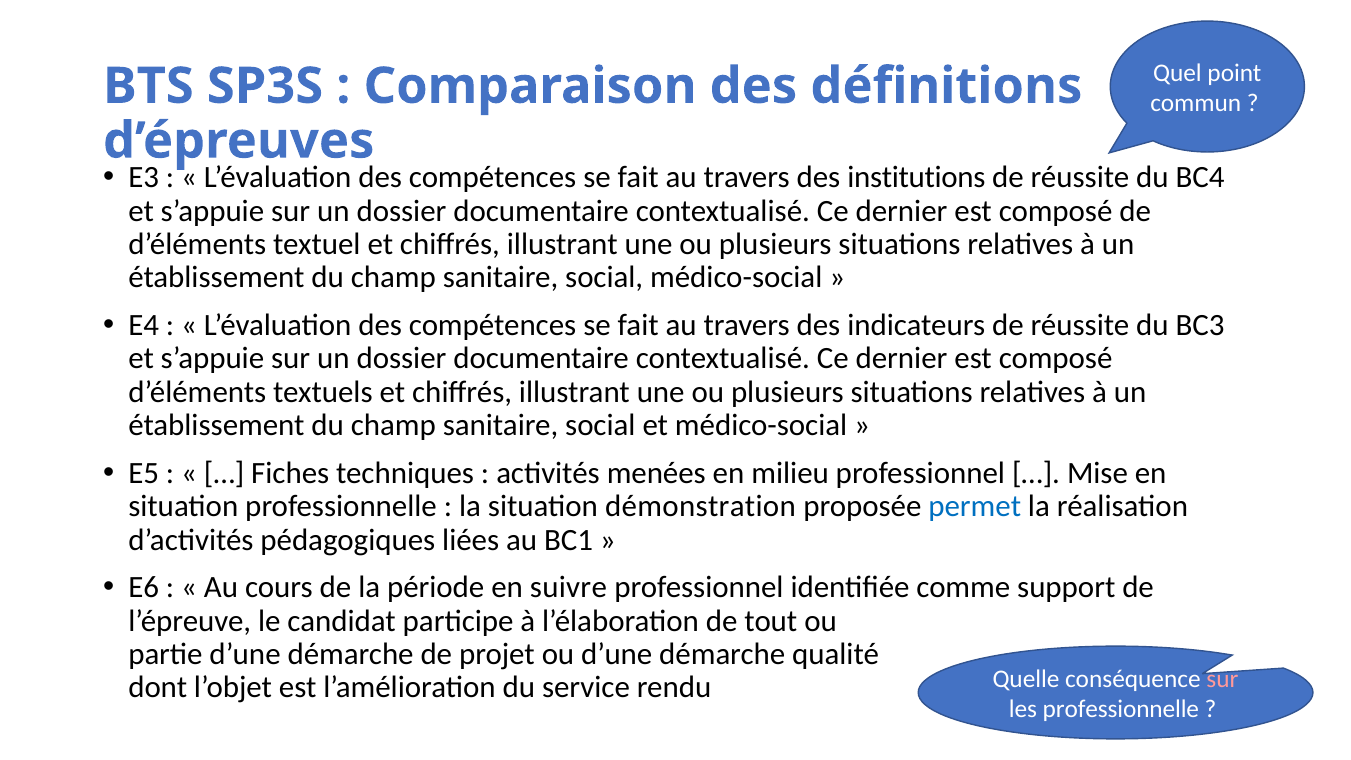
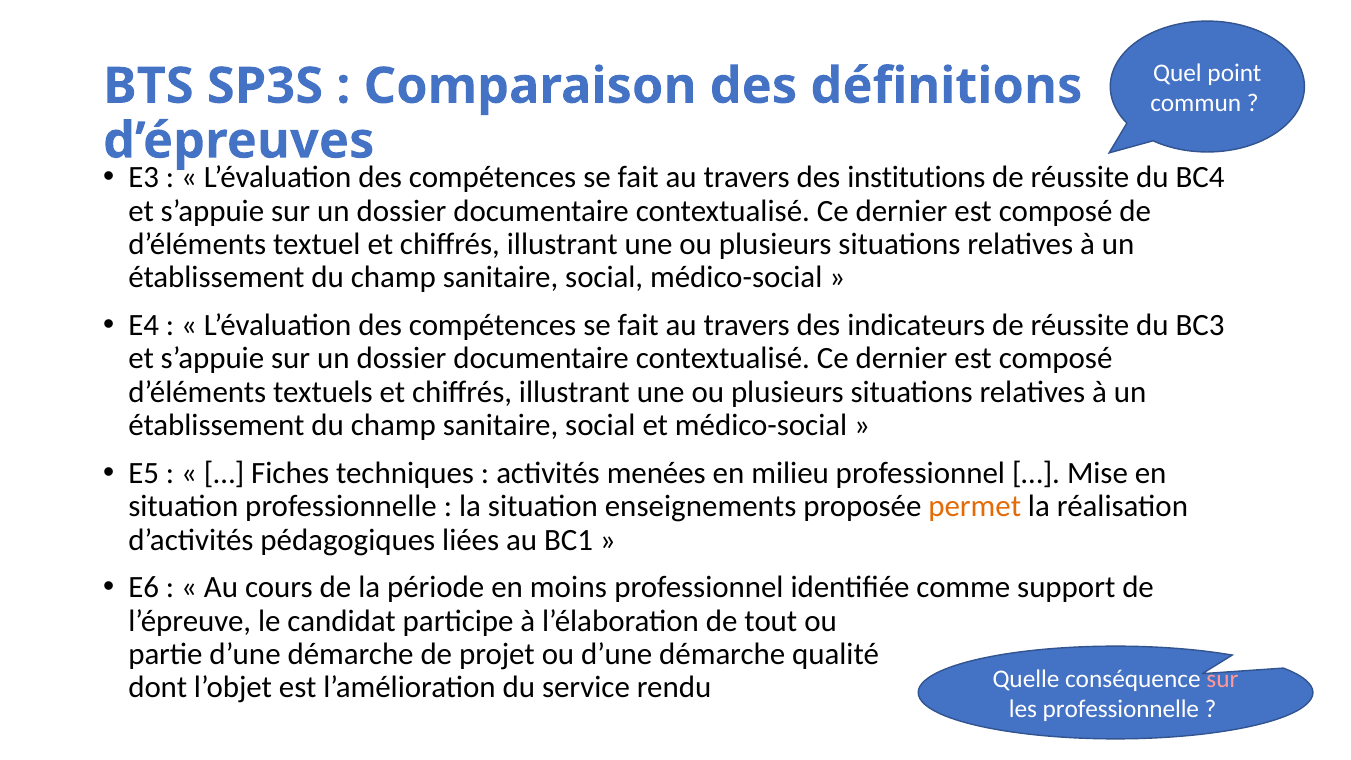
démonstration: démonstration -> enseignements
permet colour: blue -> orange
suivre: suivre -> moins
